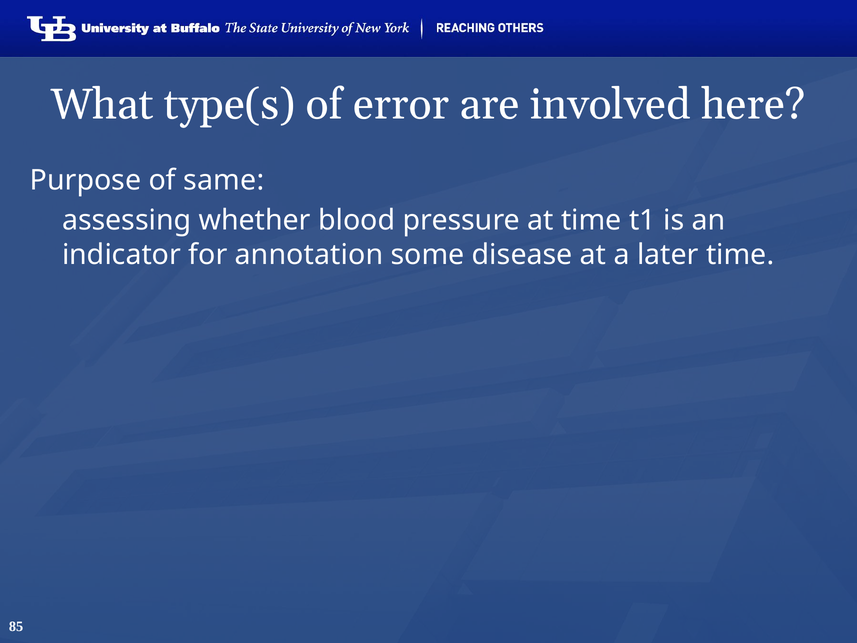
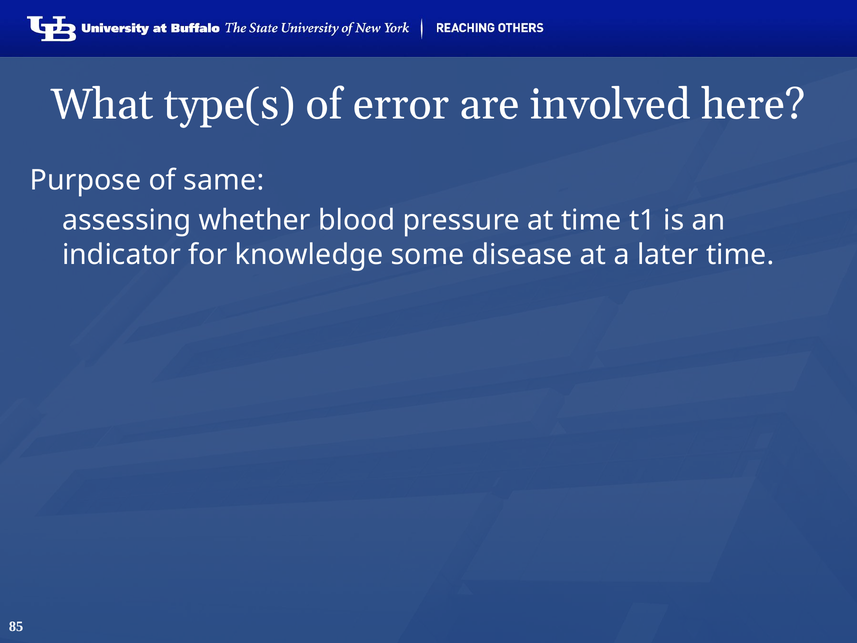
annotation: annotation -> knowledge
